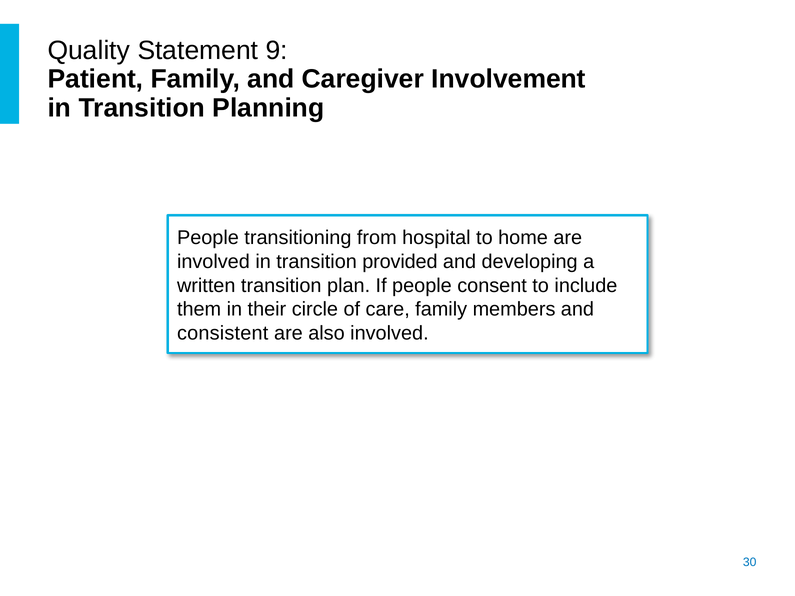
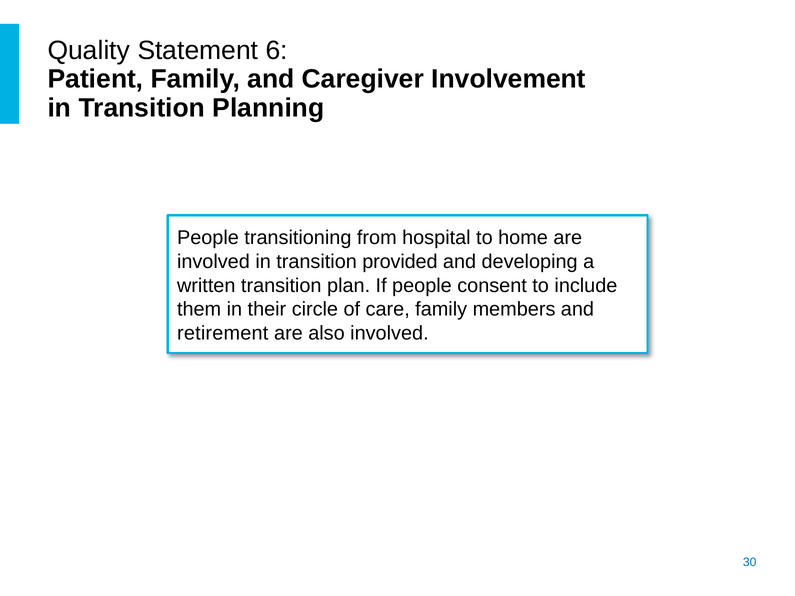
9: 9 -> 6
consistent: consistent -> retirement
